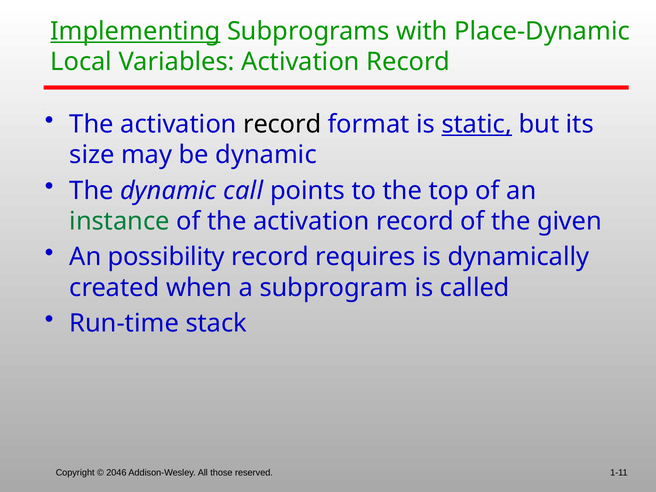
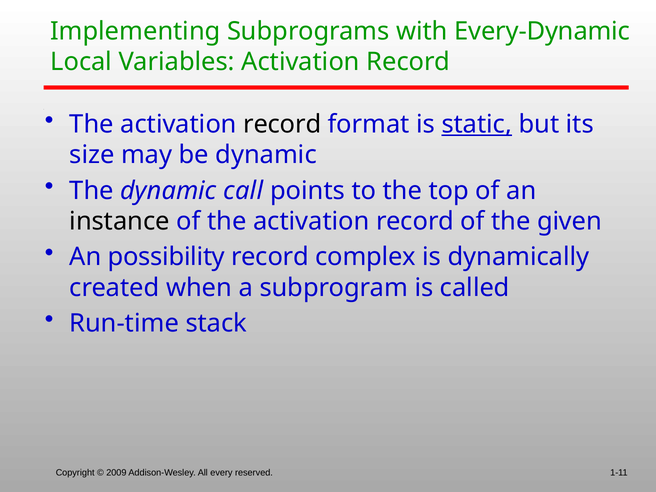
Implementing underline: present -> none
Place-Dynamic: Place-Dynamic -> Every-Dynamic
instance colour: green -> black
requires: requires -> complex
2046: 2046 -> 2009
those: those -> every
